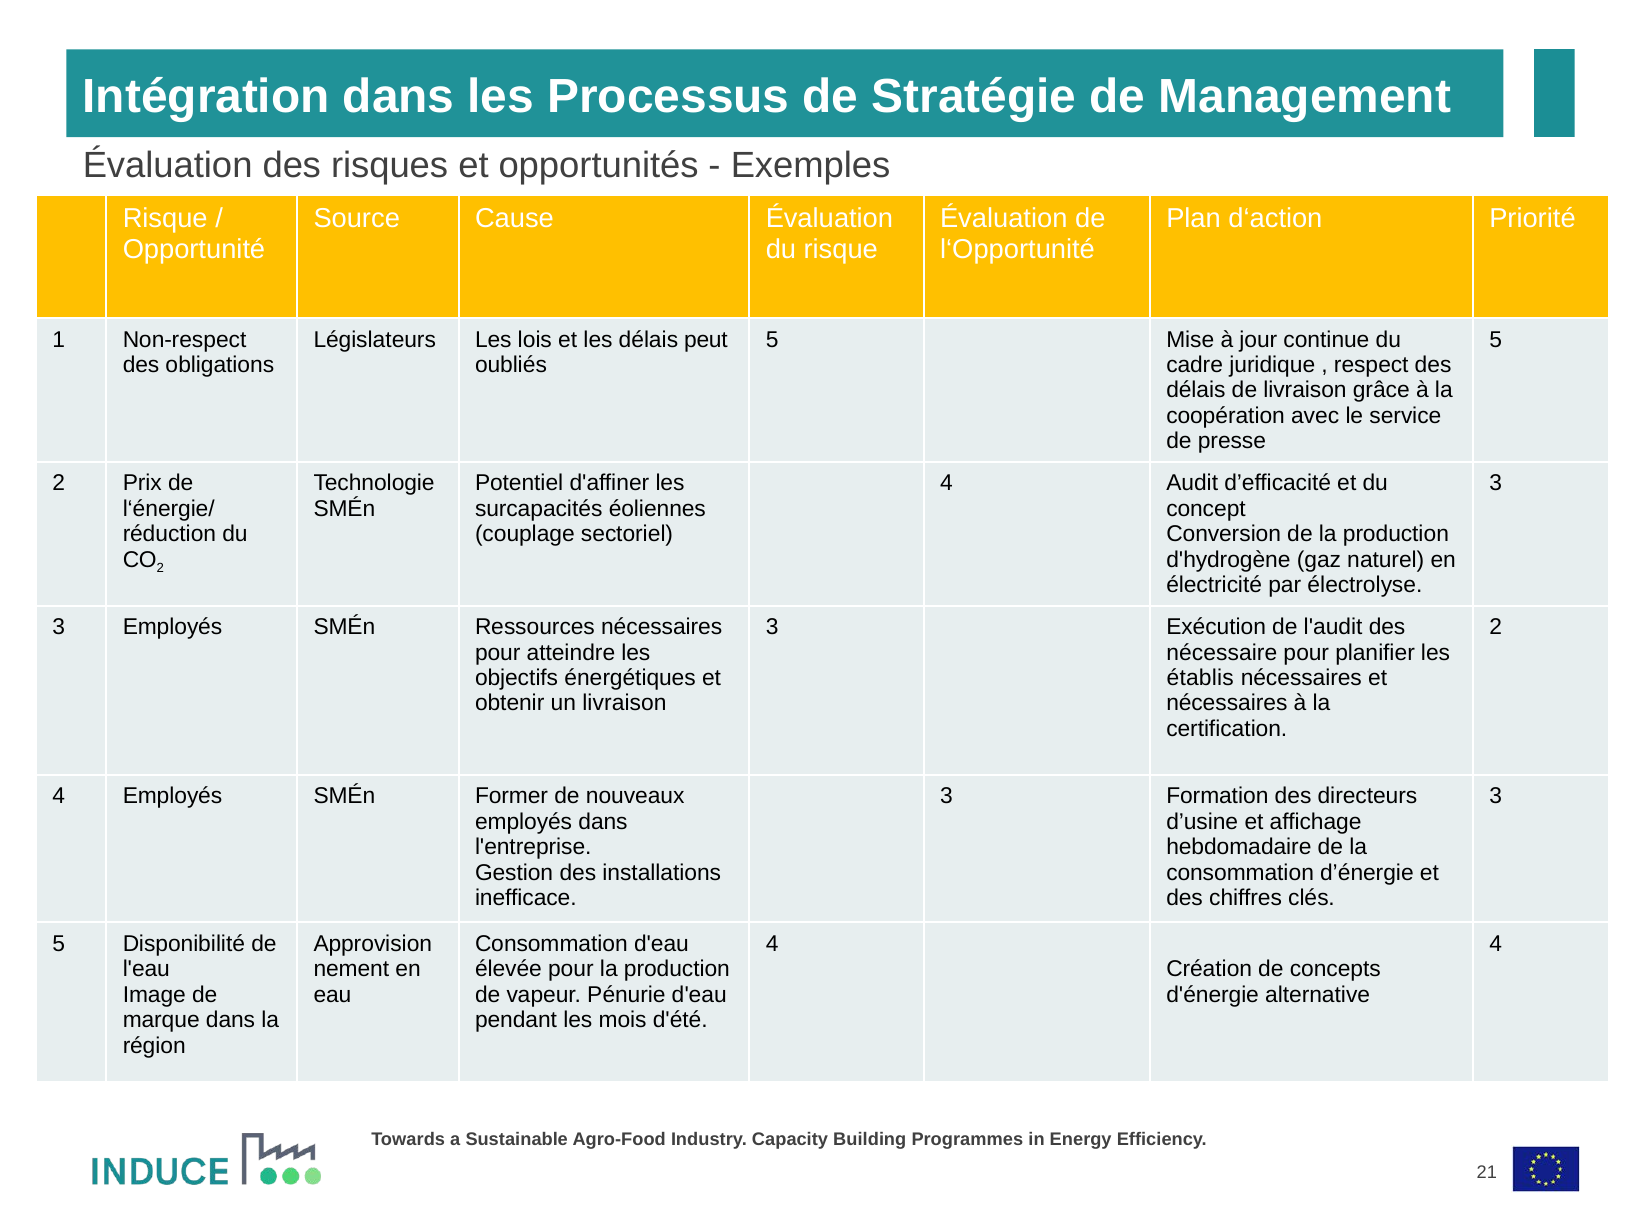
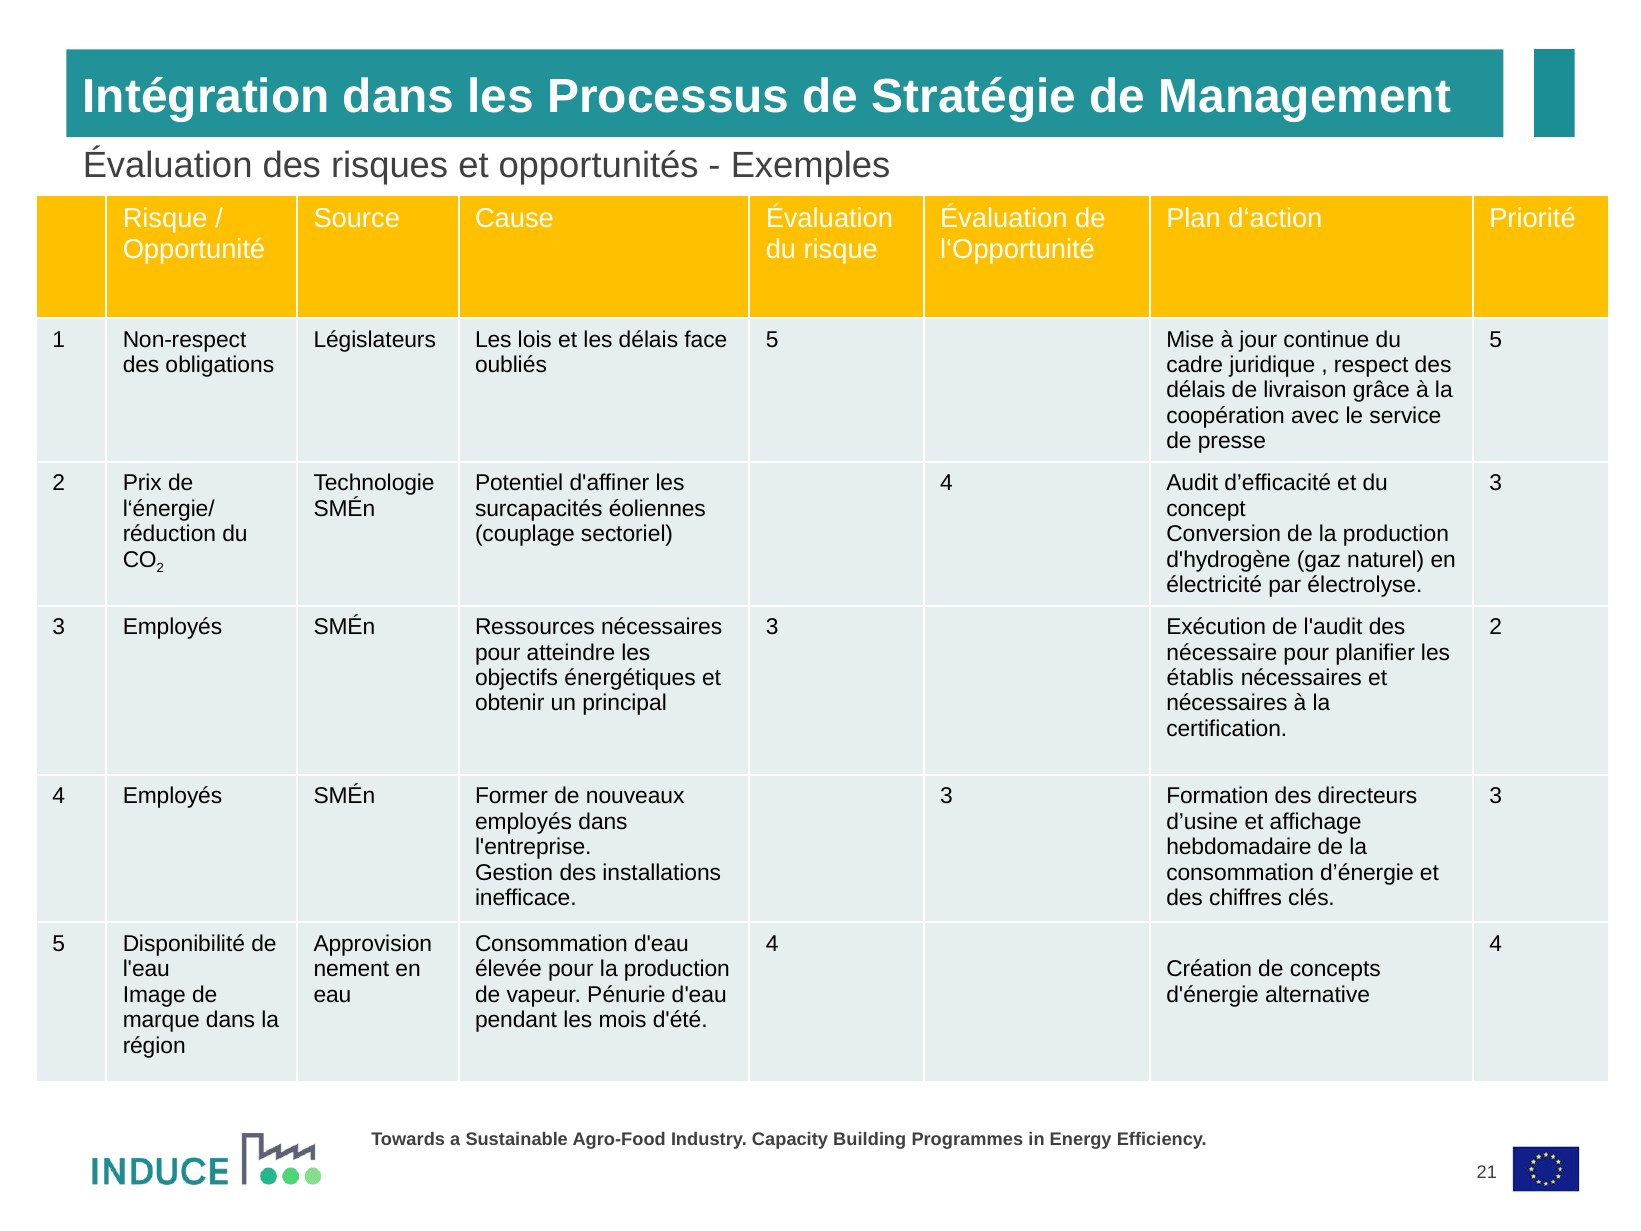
peut: peut -> face
un livraison: livraison -> principal
